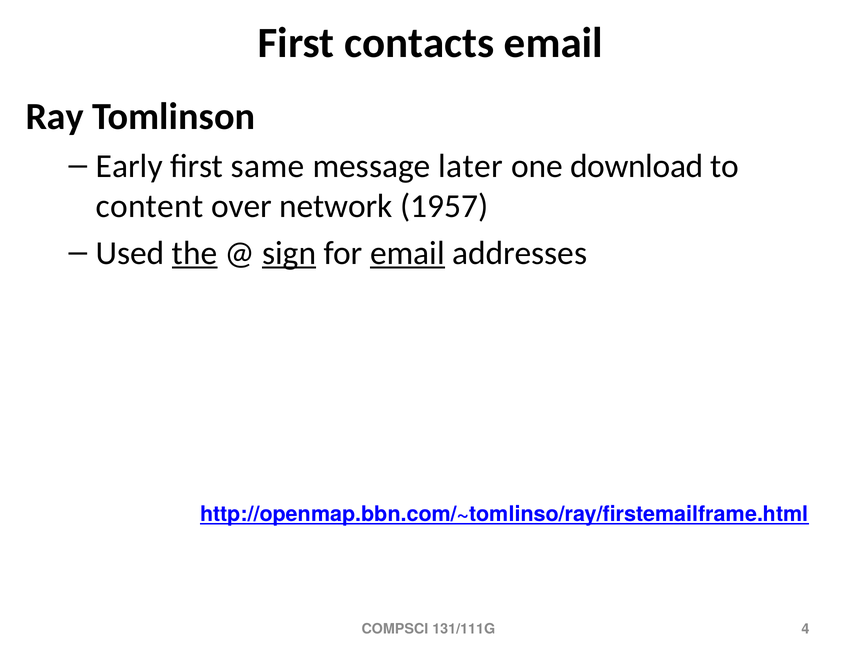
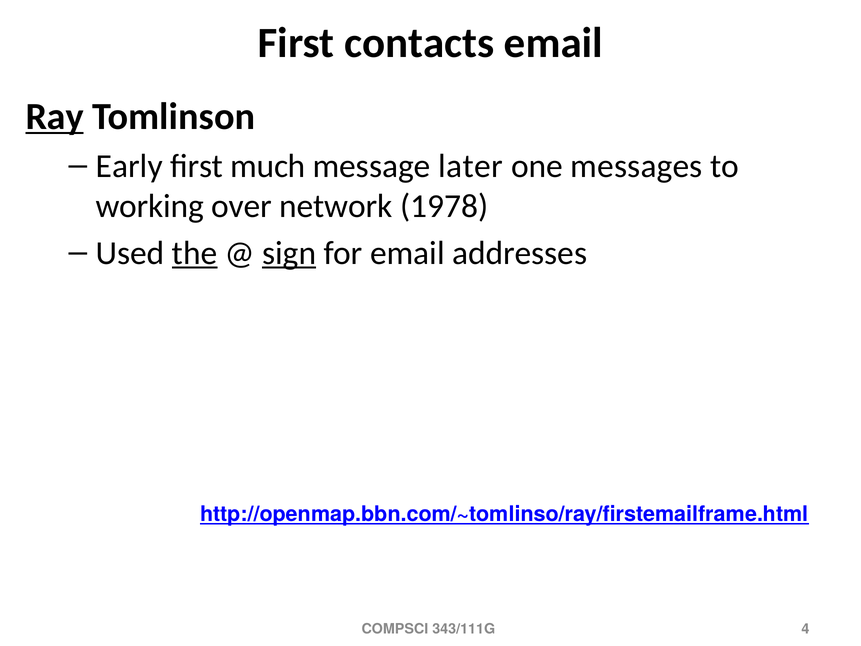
Ray underline: none -> present
same: same -> much
download: download -> messages
content: content -> working
1957: 1957 -> 1978
email at (407, 253) underline: present -> none
131/111G: 131/111G -> 343/111G
